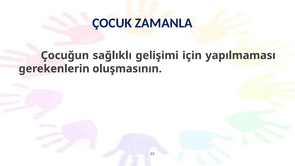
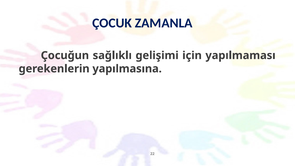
oluşmasının: oluşmasının -> yapılmasına
